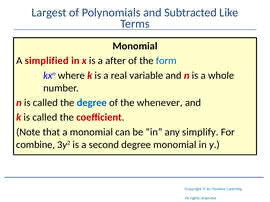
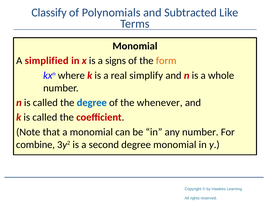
Largest: Largest -> Classify
after: after -> signs
form colour: blue -> orange
variable: variable -> simplify
any simplify: simplify -> number
